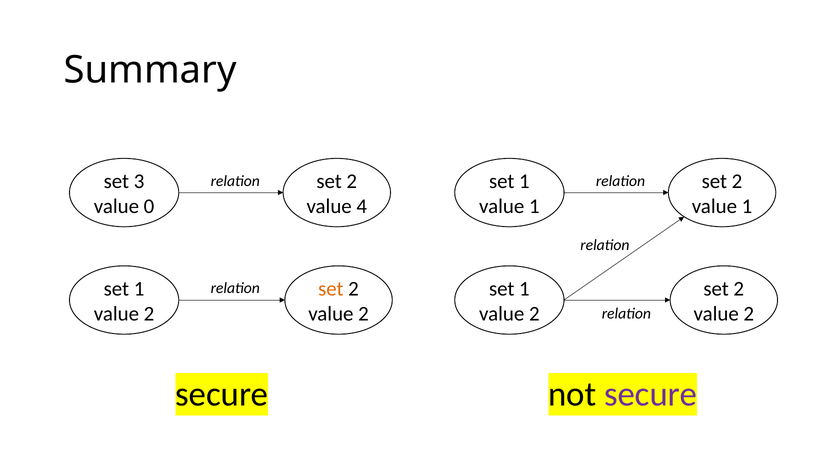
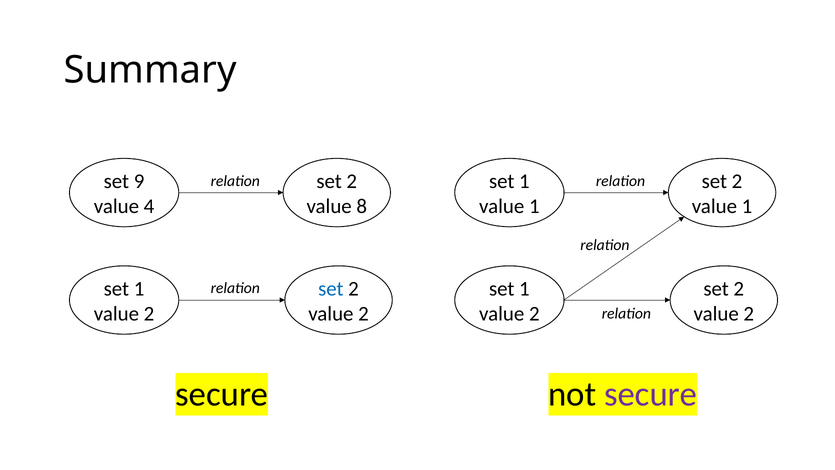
3: 3 -> 9
0: 0 -> 4
4: 4 -> 8
set at (331, 289) colour: orange -> blue
